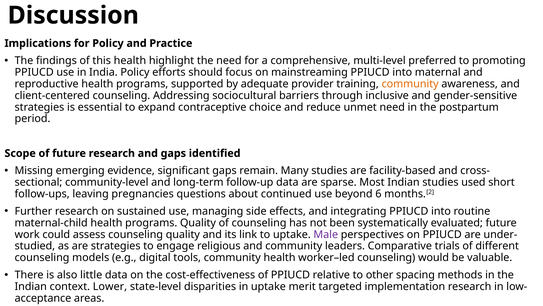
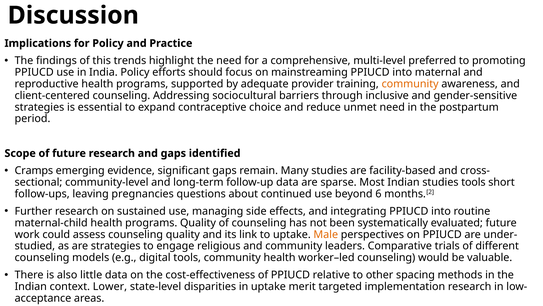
this health: health -> trends
Missing: Missing -> Cramps
studies used: used -> tools
Male colour: purple -> orange
